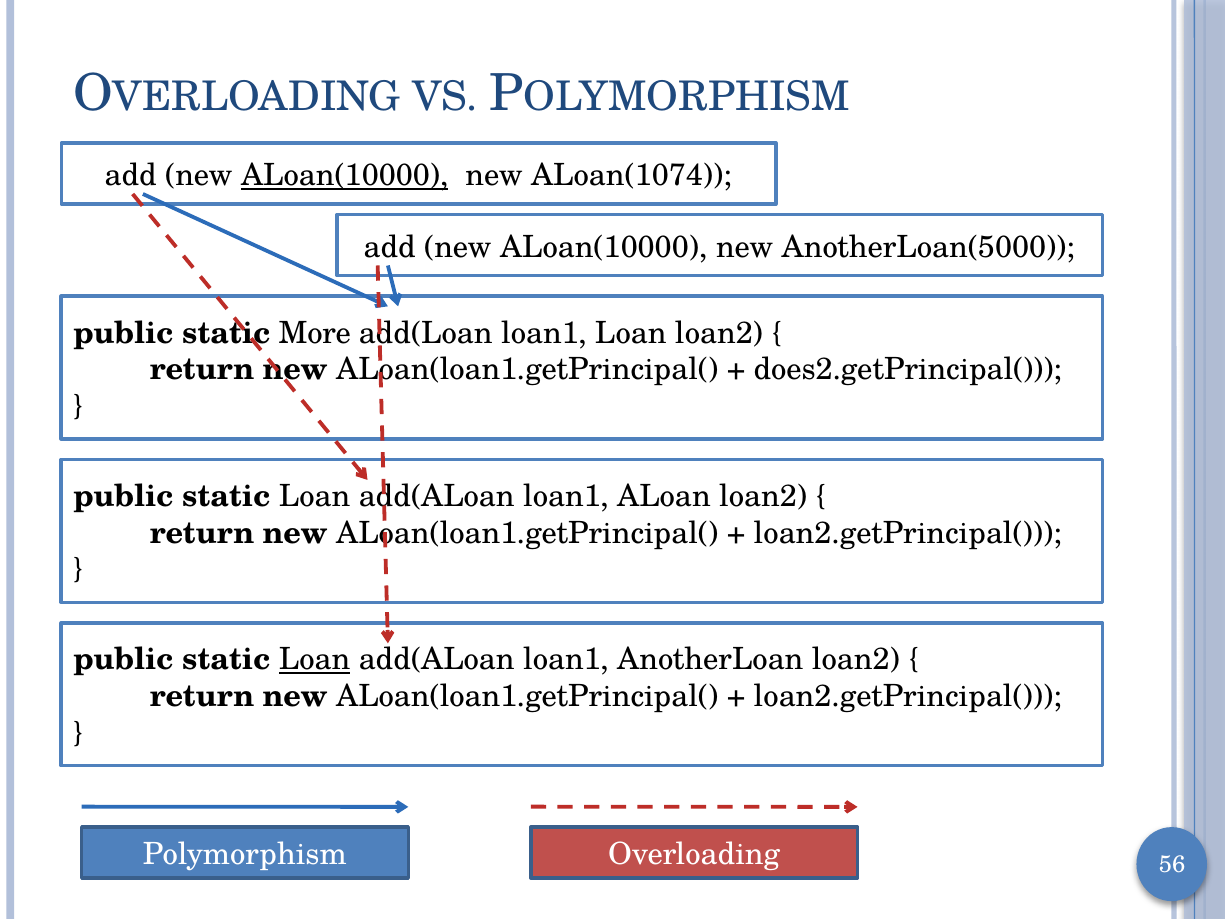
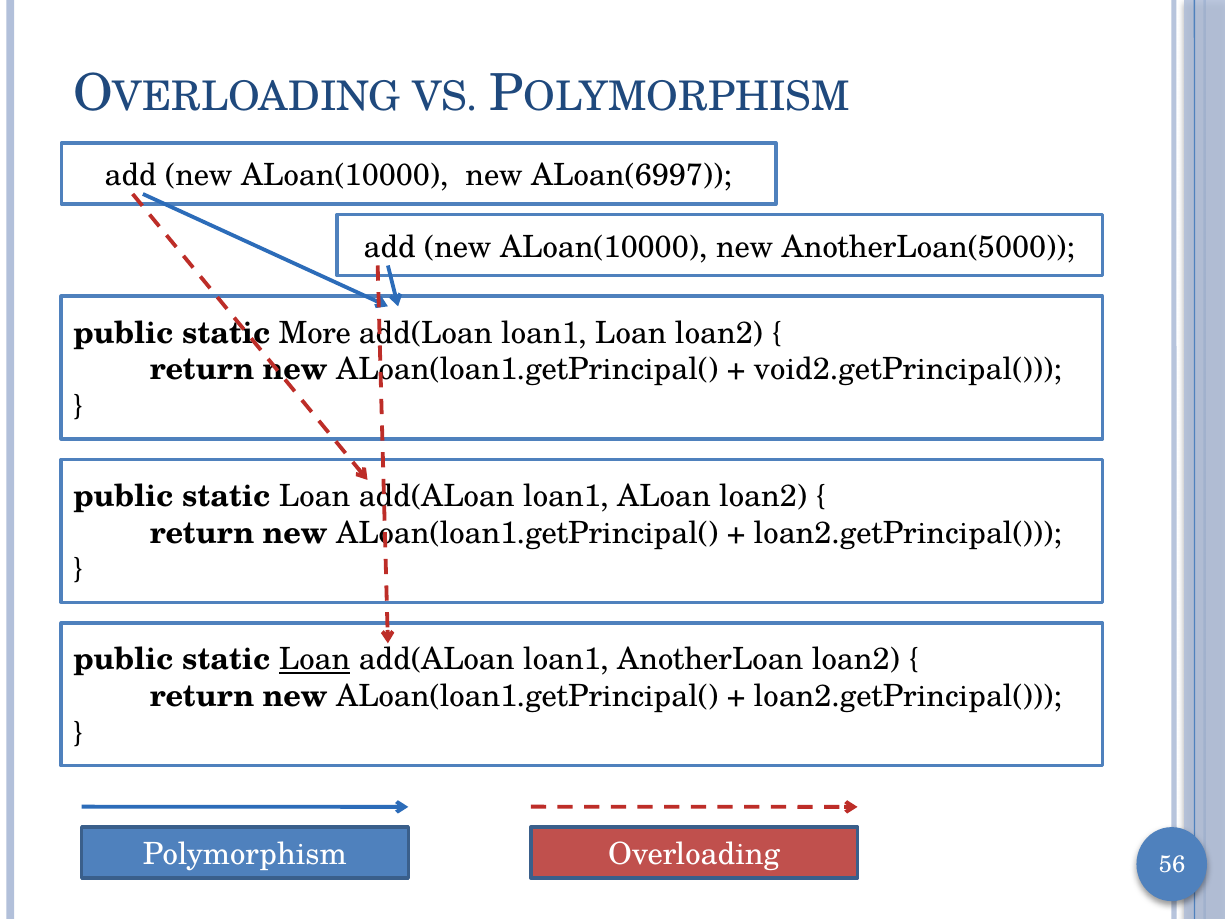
ALoan(10000 at (345, 176) underline: present -> none
ALoan(1074: ALoan(1074 -> ALoan(6997
does2.getPrincipal(: does2.getPrincipal( -> void2.getPrincipal(
